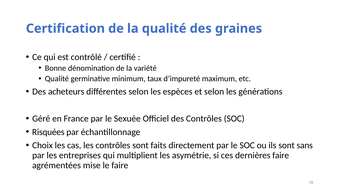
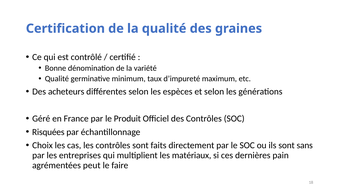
Sexuée: Sexuée -> Produit
asymétrie: asymétrie -> matériaux
dernières faire: faire -> pain
mise: mise -> peut
